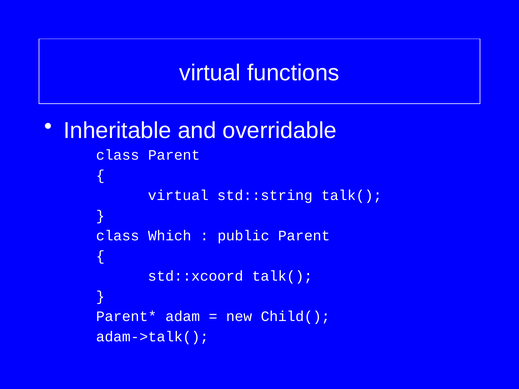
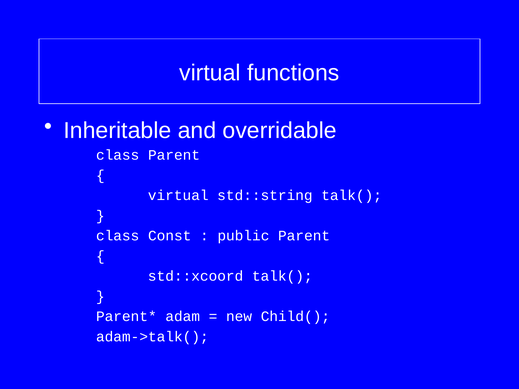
Which: Which -> Const
